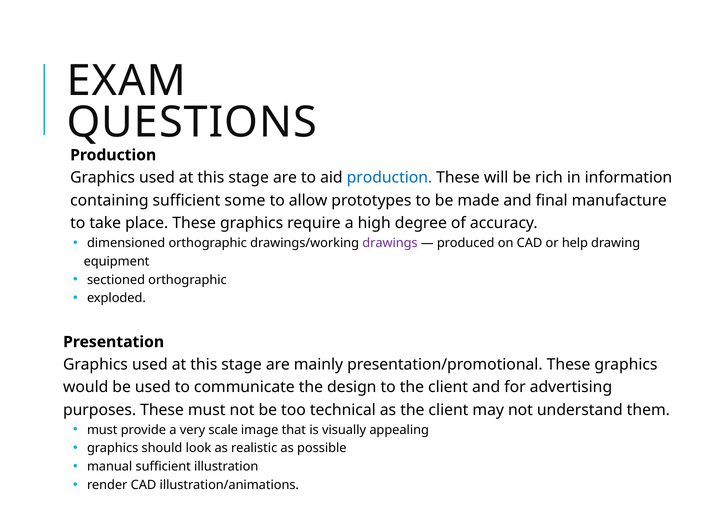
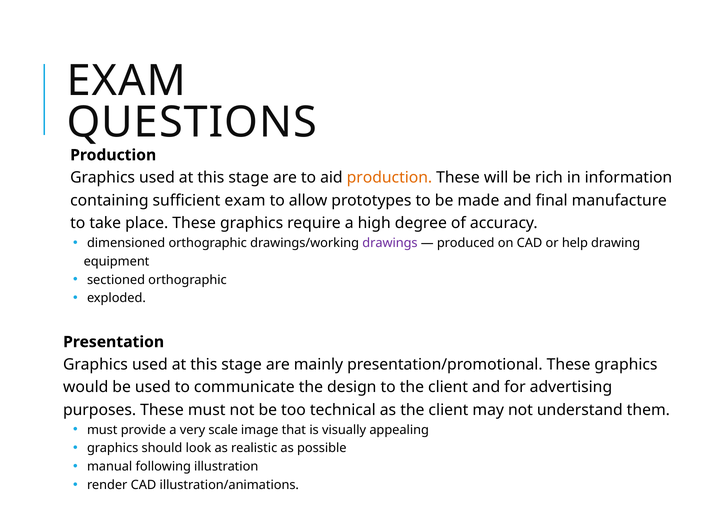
production at (389, 178) colour: blue -> orange
sufficient some: some -> exam
manual sufficient: sufficient -> following
